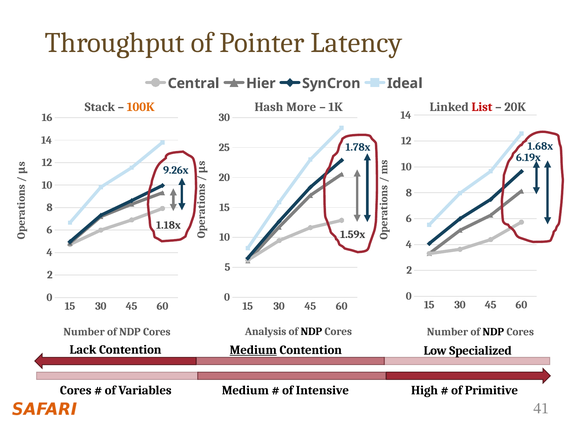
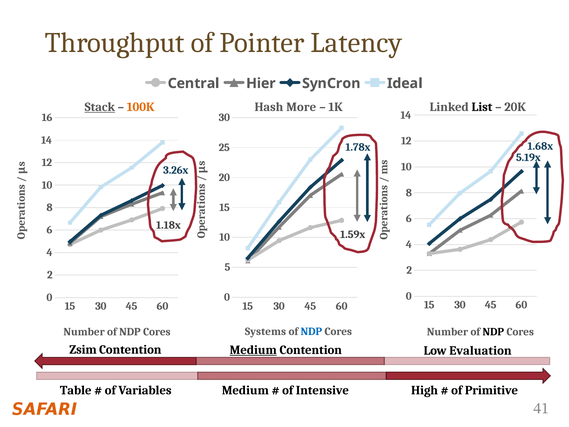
Stack underline: none -> present
List colour: red -> black
6.19x: 6.19x -> 5.19x
9.26x: 9.26x -> 3.26x
Analysis: Analysis -> Systems
NDP at (311, 331) colour: black -> blue
Lack: Lack -> Zsim
Specialized: Specialized -> Evaluation
Cores at (76, 390): Cores -> Table
